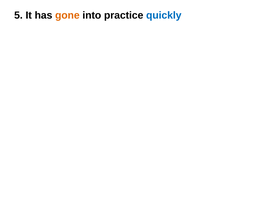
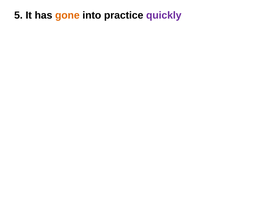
quickly colour: blue -> purple
